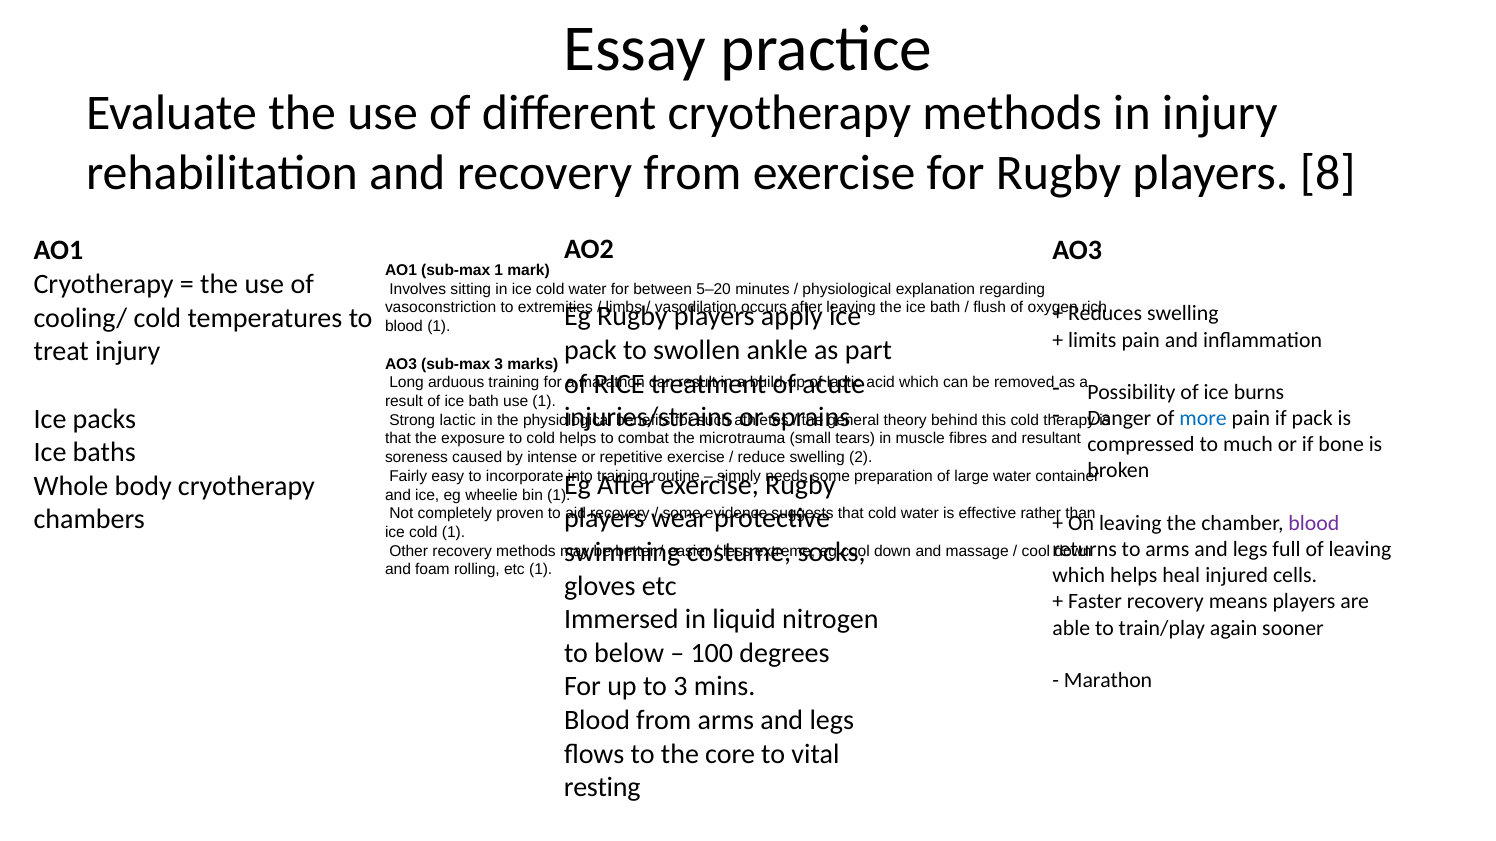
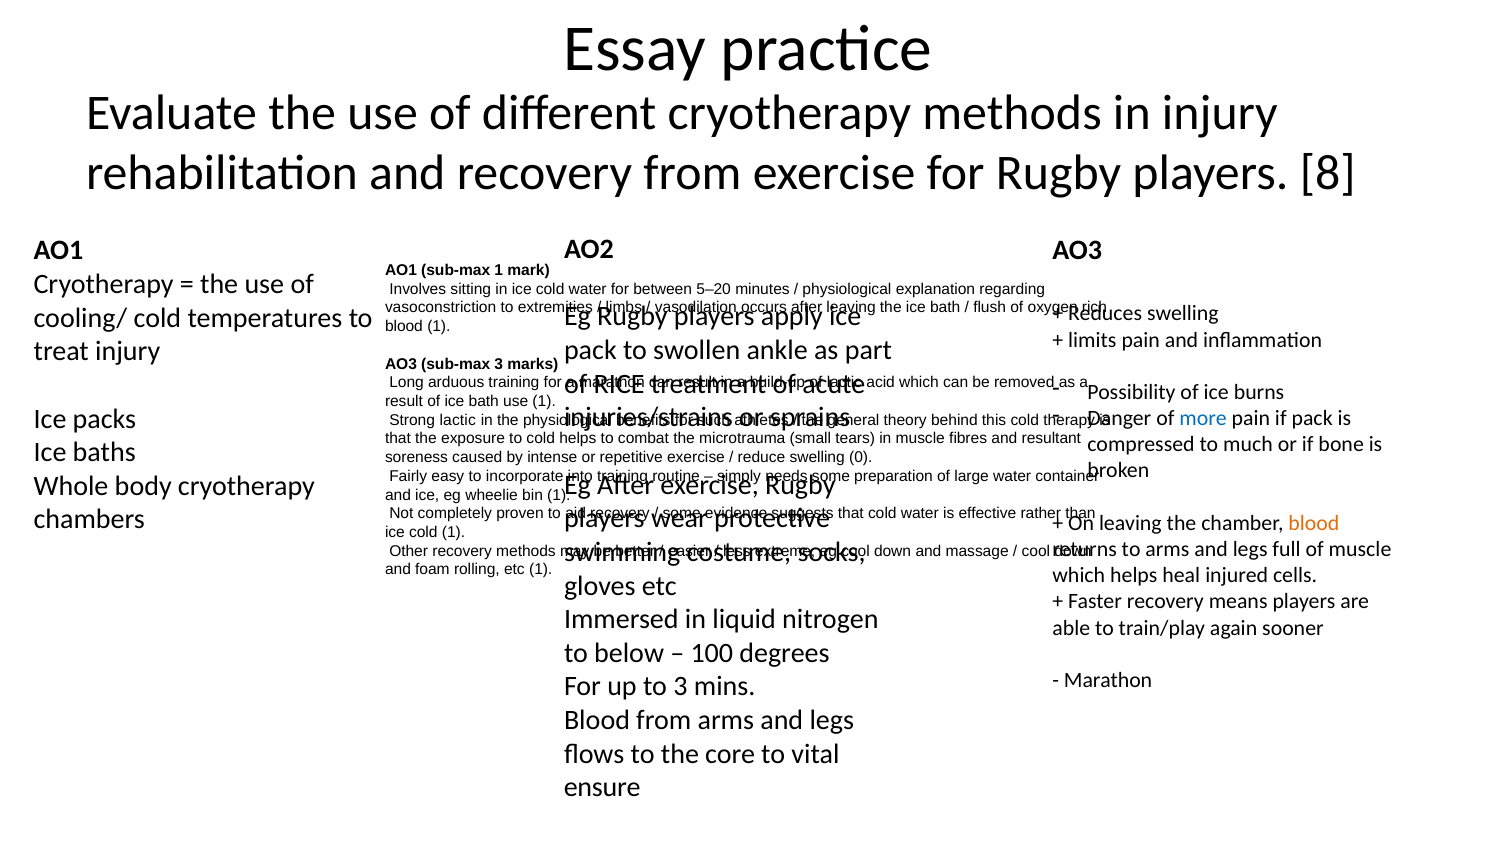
2: 2 -> 0
blood at (1314, 523) colour: purple -> orange
of leaving: leaving -> muscle
resting: resting -> ensure
